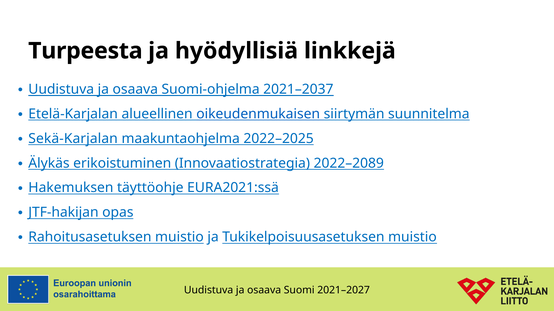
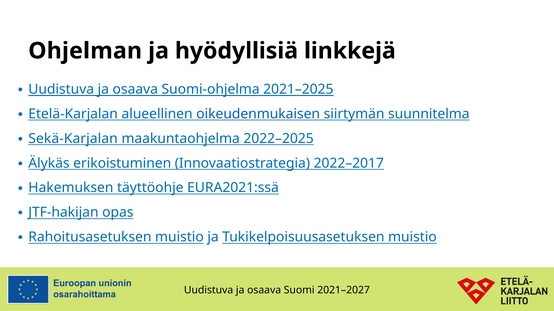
Turpeesta: Turpeesta -> Ohjelman
2021–2037: 2021–2037 -> 2021–2025
2022–2089: 2022–2089 -> 2022–2017
